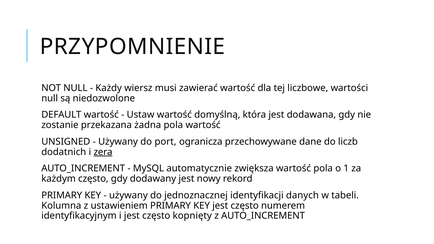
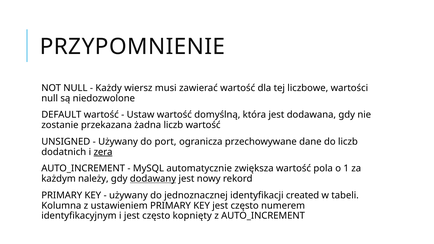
żadna pola: pola -> liczb
każdym często: często -> należy
dodawany underline: none -> present
danych: danych -> created
